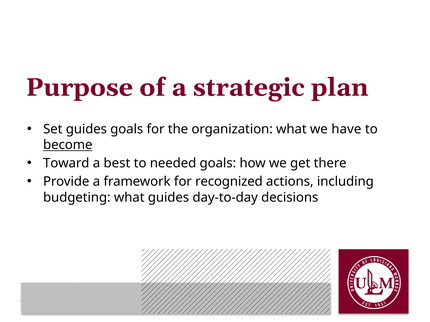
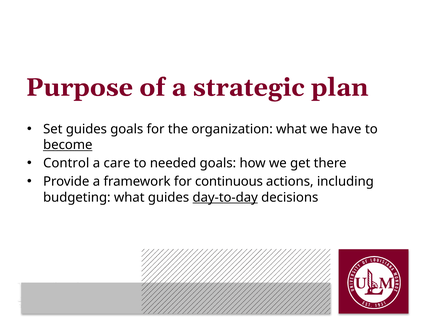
Toward: Toward -> Control
best: best -> care
recognized: recognized -> continuous
day-to-day underline: none -> present
